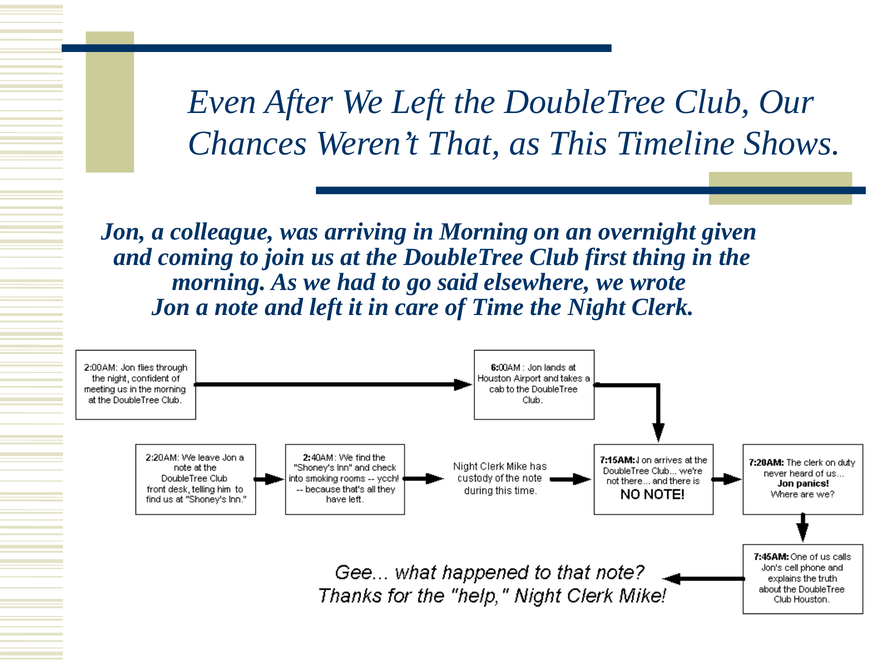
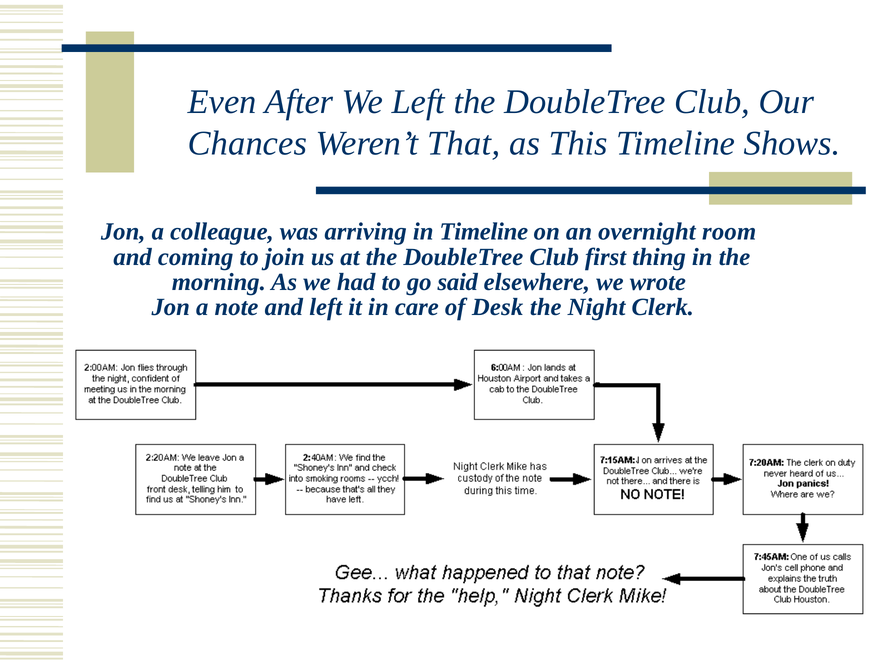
in Morning: Morning -> Timeline
given: given -> room
Time: Time -> Desk
